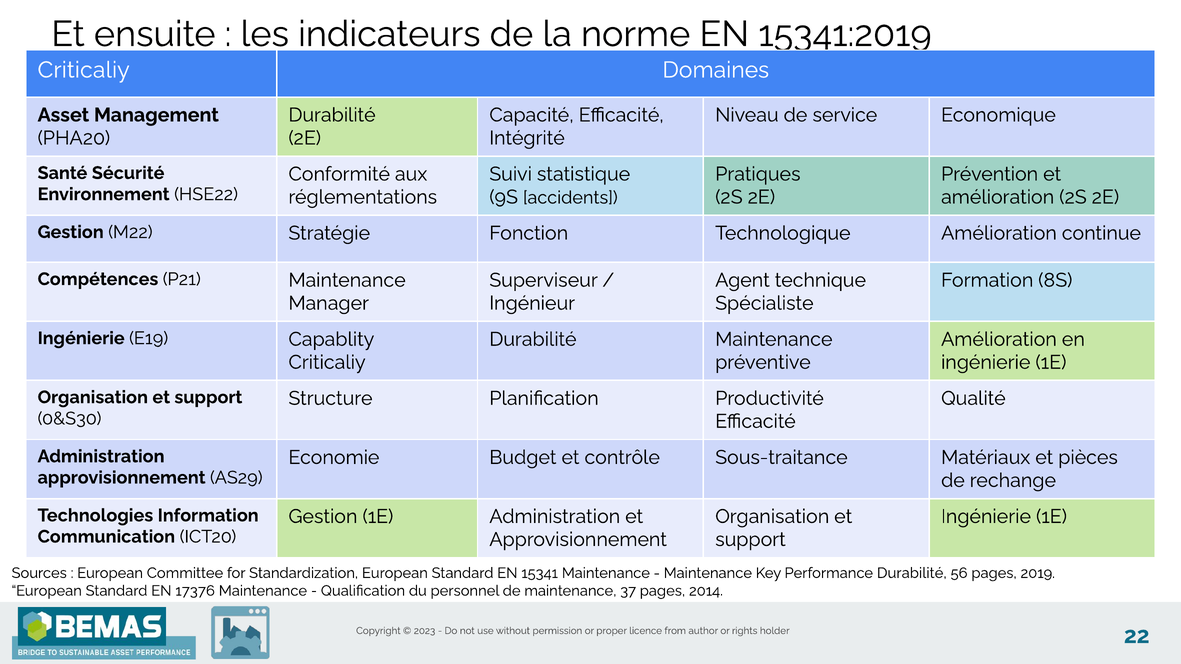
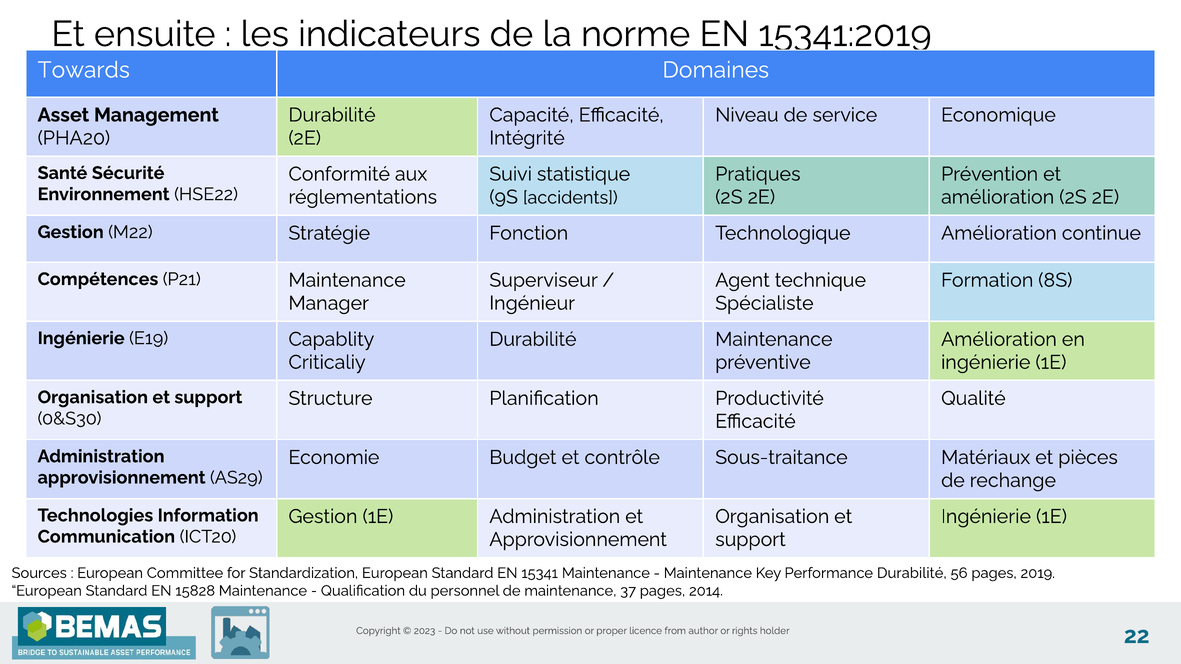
Criticaliy at (84, 70): Criticaliy -> Towards
17376: 17376 -> 15828
